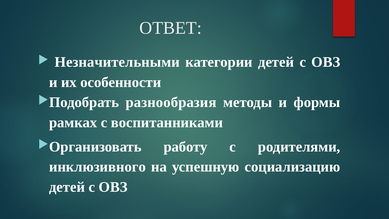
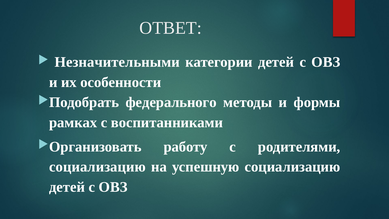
разнообразия: разнообразия -> федерального
инклюзивного at (97, 167): инклюзивного -> социализацию
